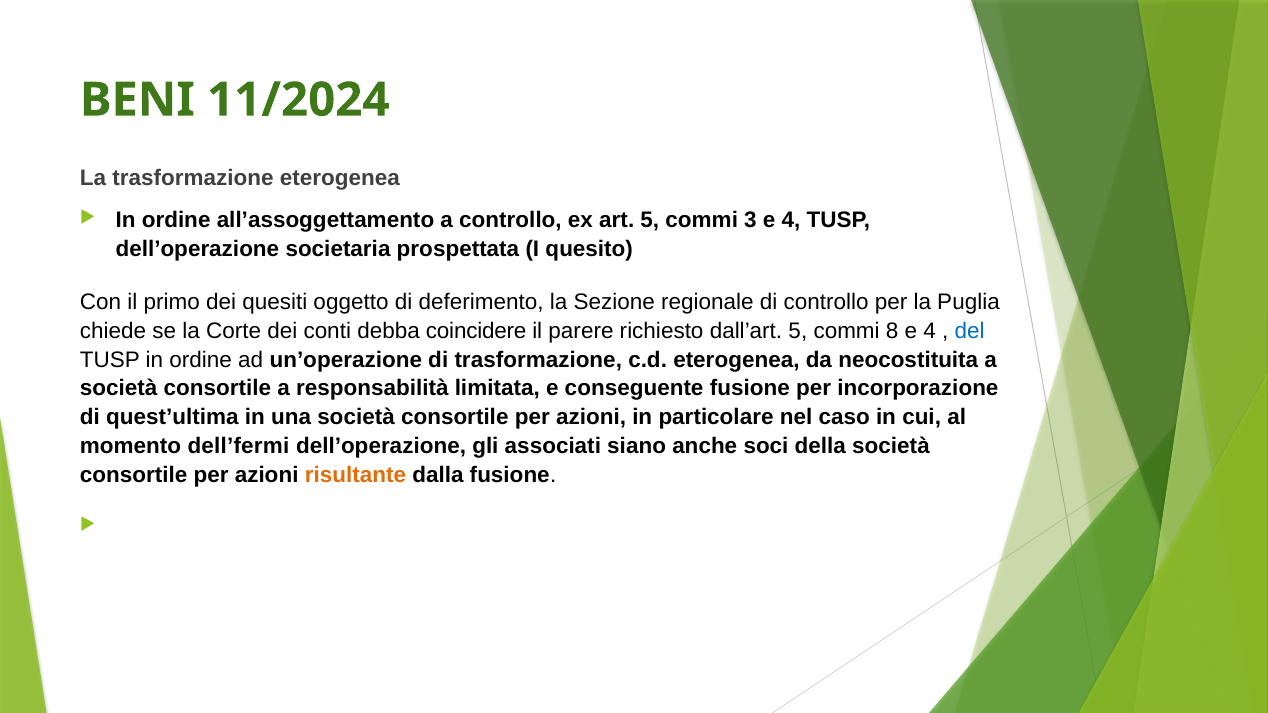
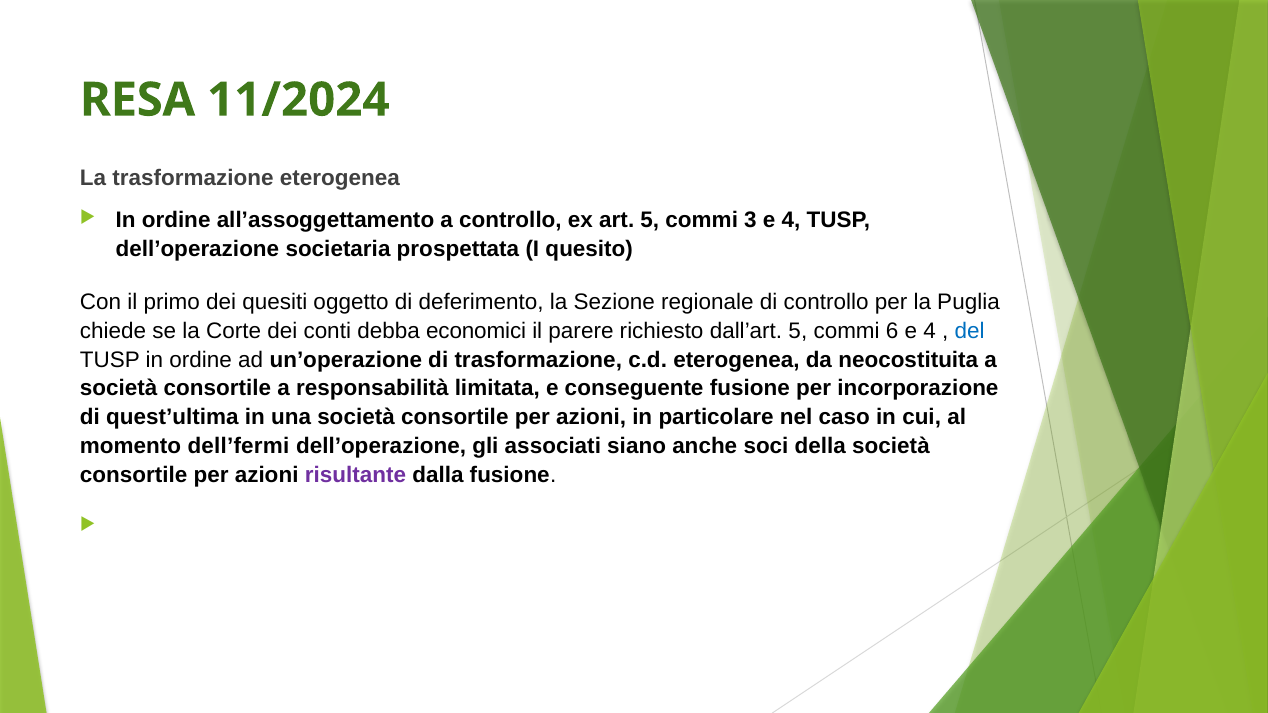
BENI: BENI -> RESA
coincidere: coincidere -> economici
8: 8 -> 6
risultante colour: orange -> purple
